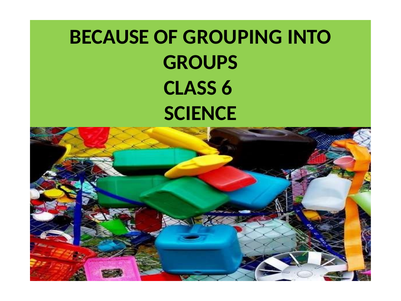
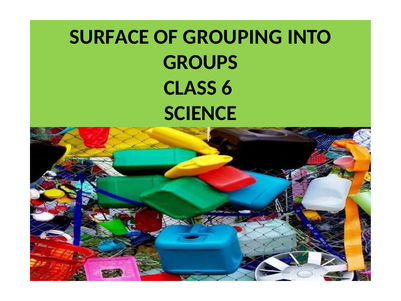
BECAUSE: BECAUSE -> SURFACE
